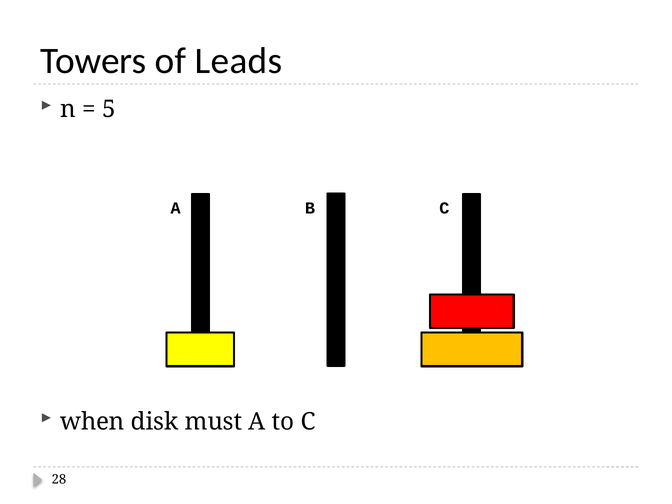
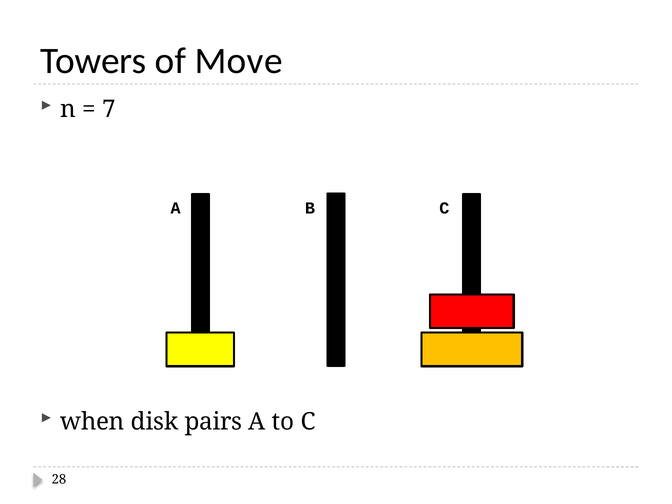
Leads: Leads -> Move
5: 5 -> 7
must: must -> pairs
